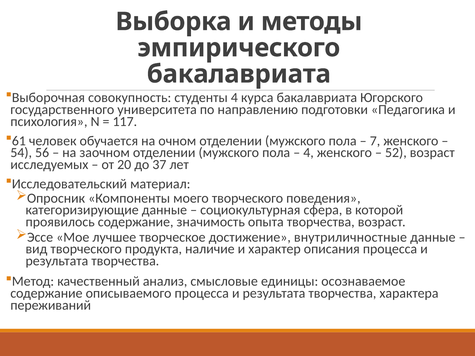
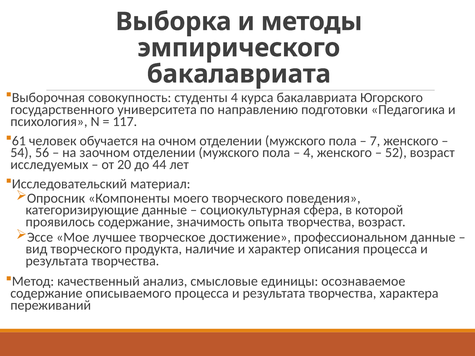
37: 37 -> 44
внутриличностные: внутриличностные -> профессиональном
